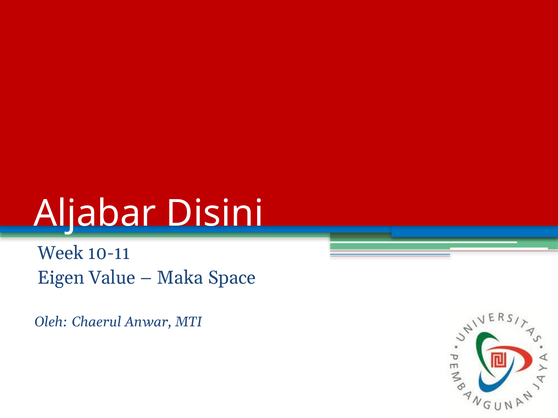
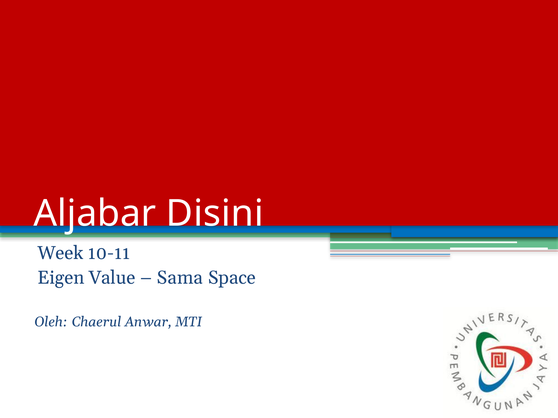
Maka: Maka -> Sama
